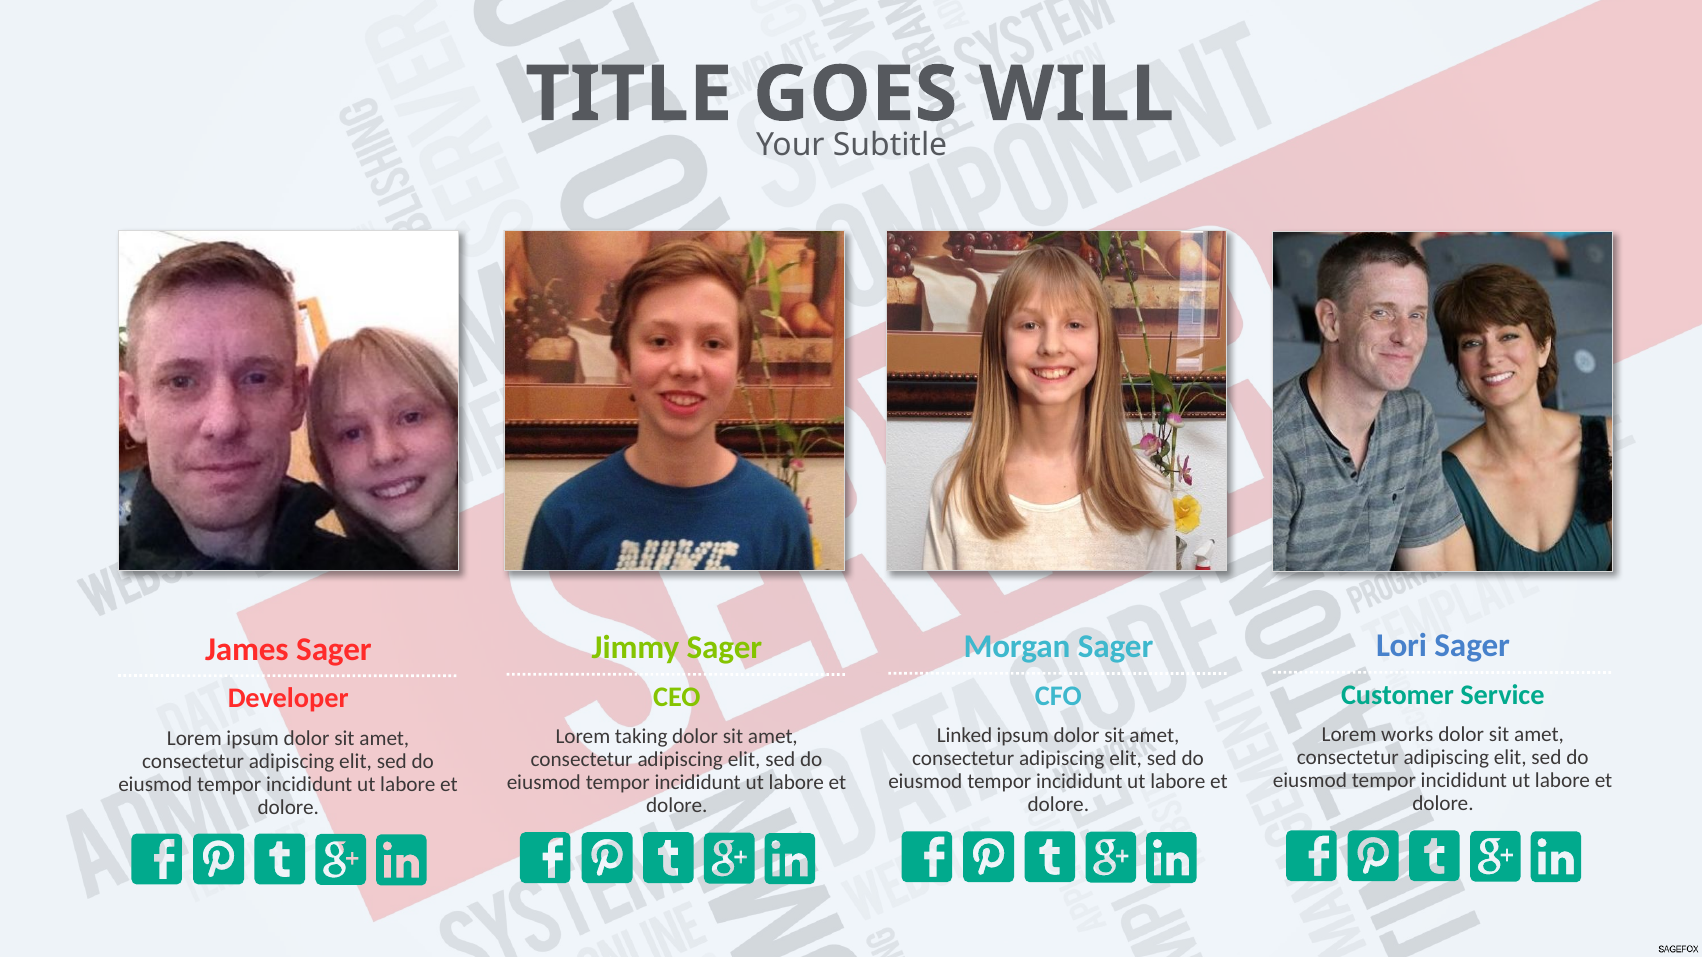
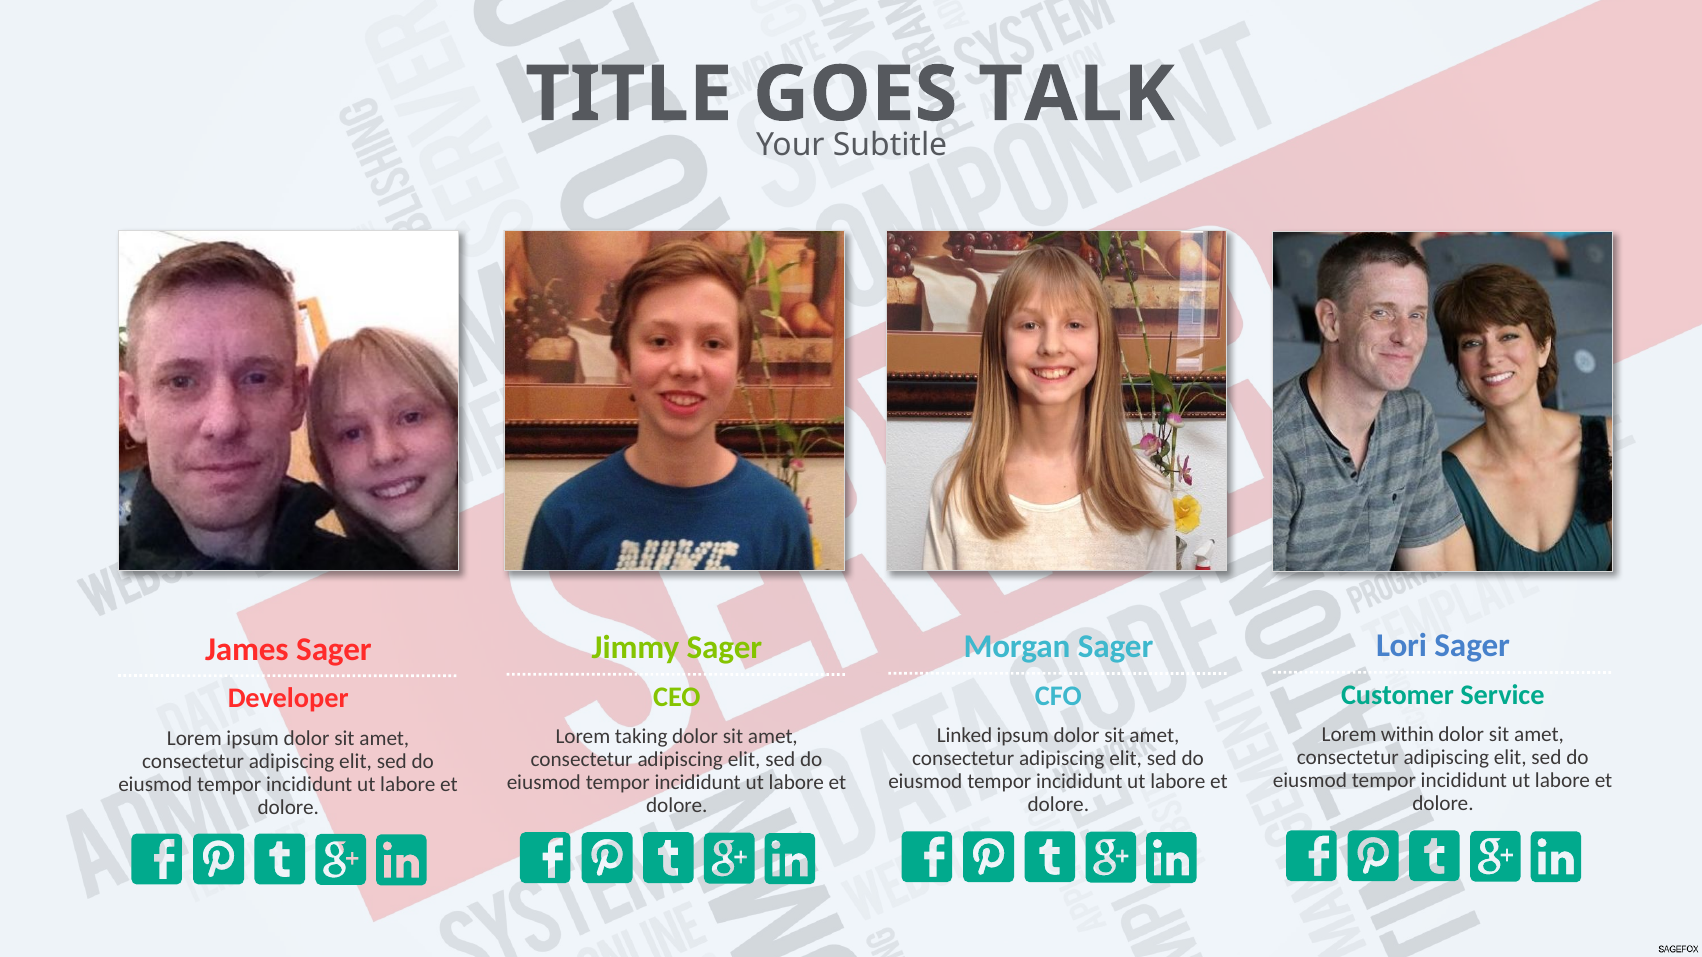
WILL: WILL -> TALK
works: works -> within
